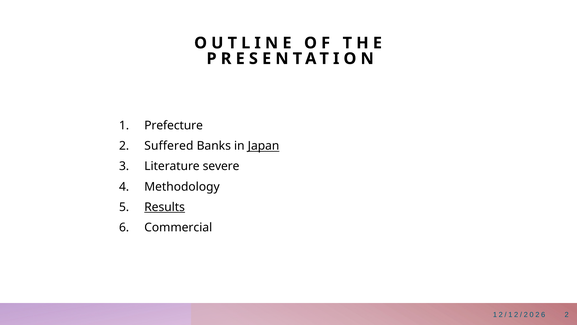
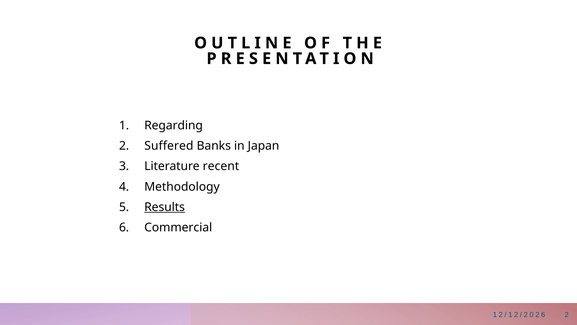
Prefecture: Prefecture -> Regarding
Japan underline: present -> none
severe: severe -> recent
